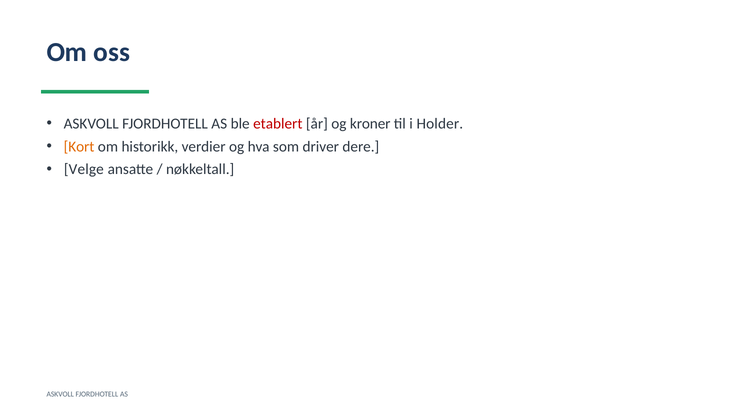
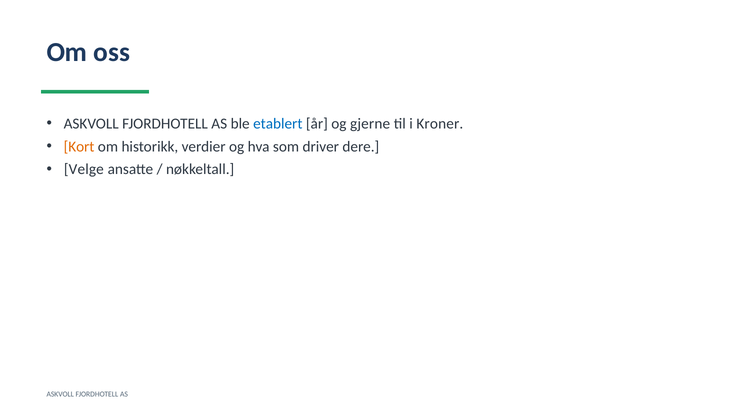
etablert colour: red -> blue
kroner: kroner -> gjerne
Holder: Holder -> Kroner
